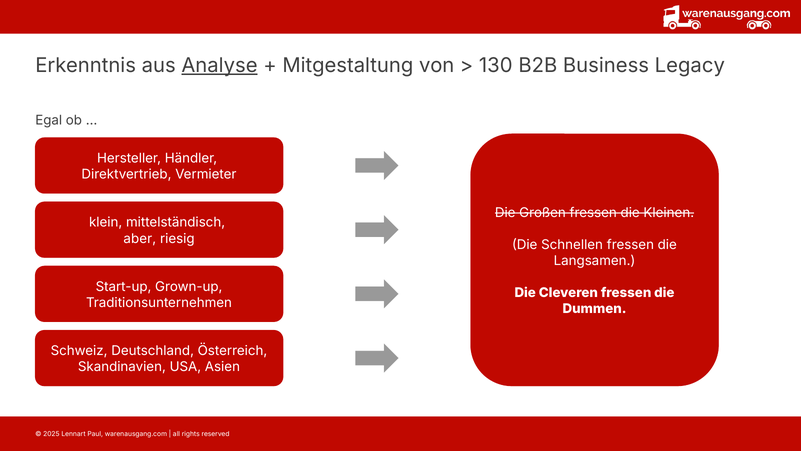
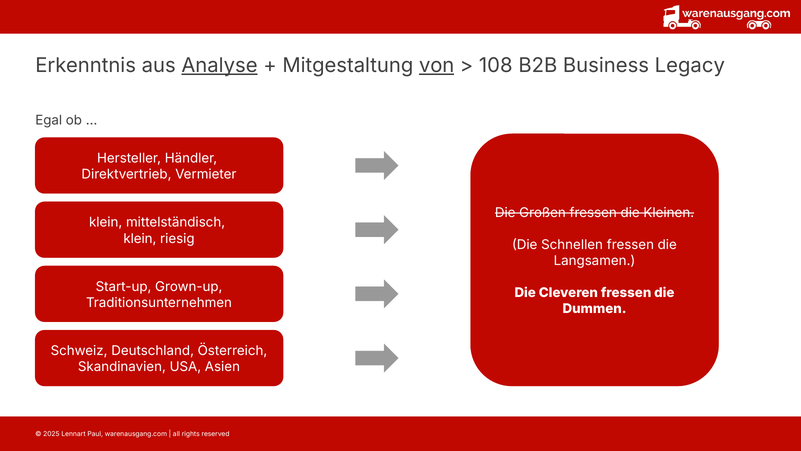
von underline: none -> present
130: 130 -> 108
aber at (140, 238): aber -> klein
